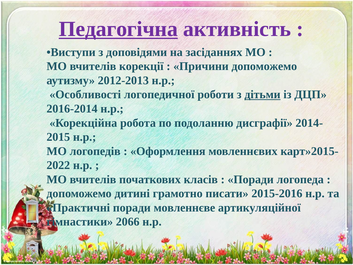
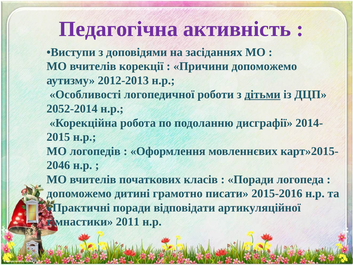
Педагогічна underline: present -> none
2016-2014: 2016-2014 -> 2052-2014
2022: 2022 -> 2046
мовленнєве: мовленнєве -> відповідати
2066: 2066 -> 2011
